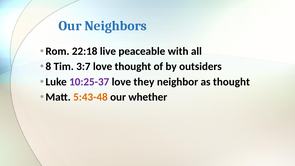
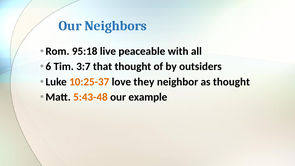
22:18: 22:18 -> 95:18
8: 8 -> 6
3:7 love: love -> that
10:25-37 colour: purple -> orange
whether: whether -> example
